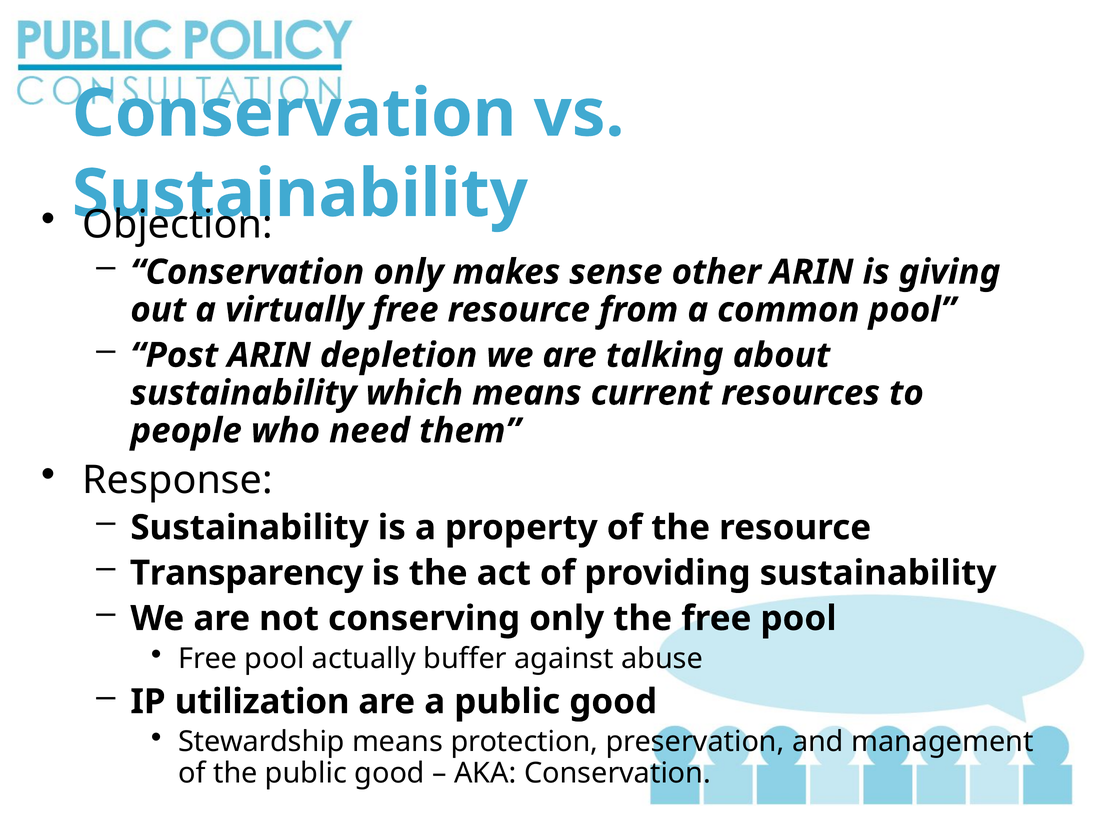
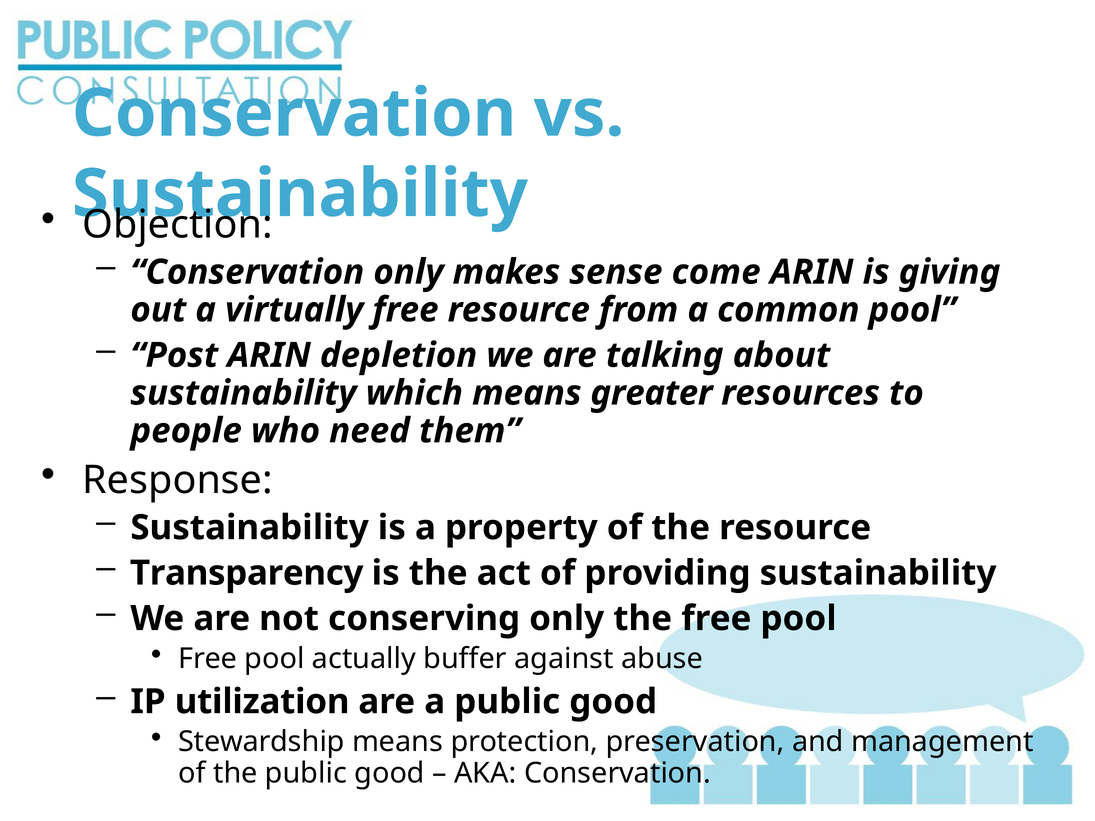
other: other -> come
current: current -> greater
